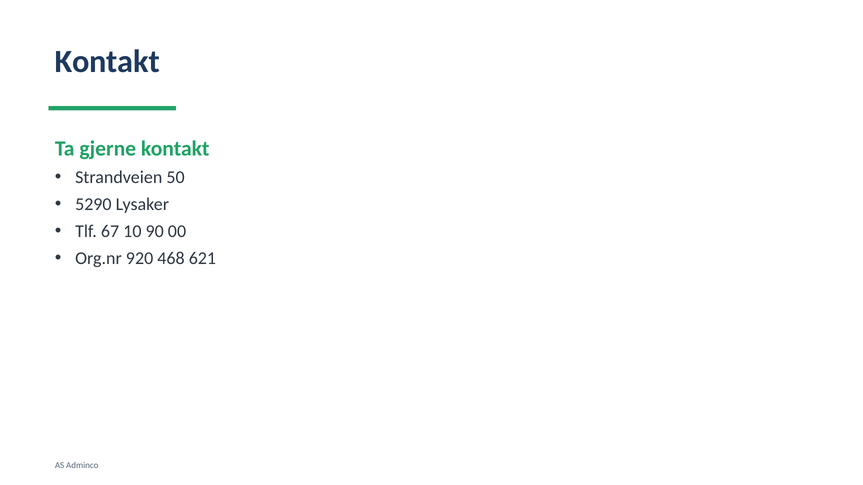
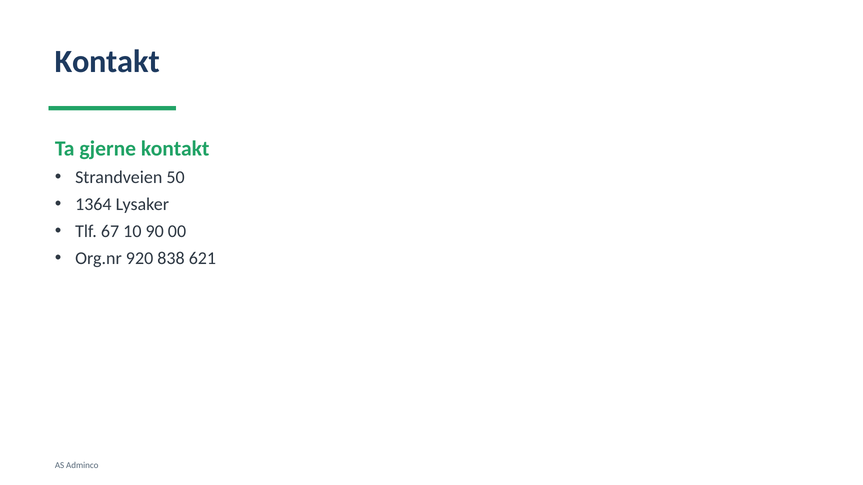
5290: 5290 -> 1364
468: 468 -> 838
